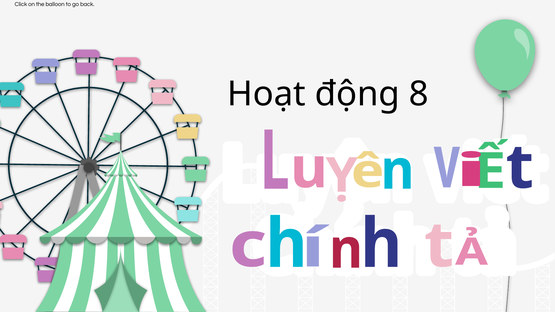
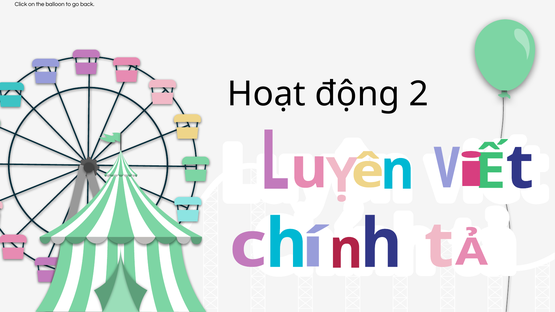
8: 8 -> 2
